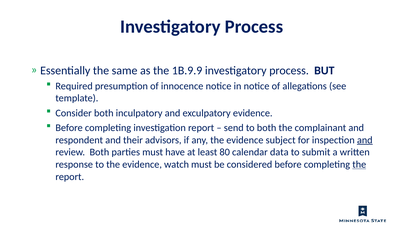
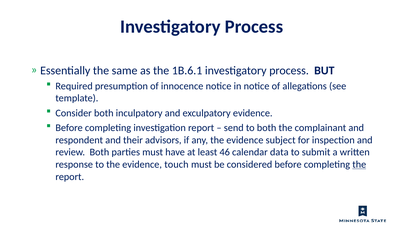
1B.9.9: 1B.9.9 -> 1B.6.1
and at (365, 140) underline: present -> none
80: 80 -> 46
watch: watch -> touch
